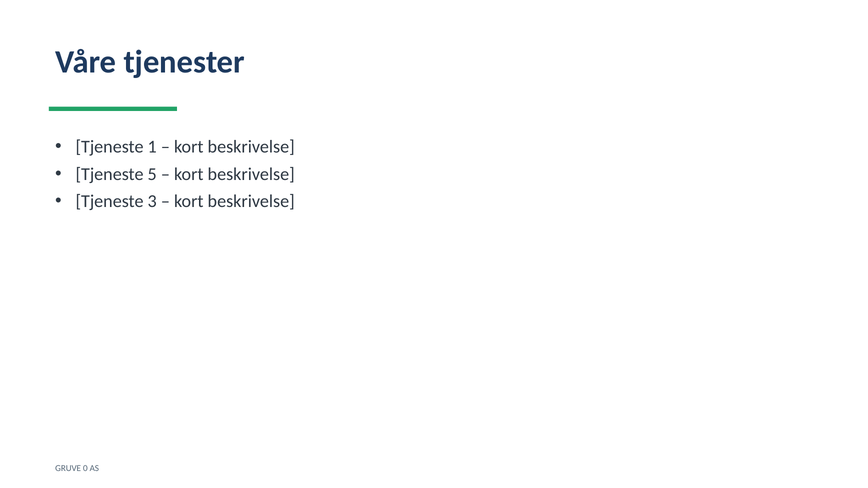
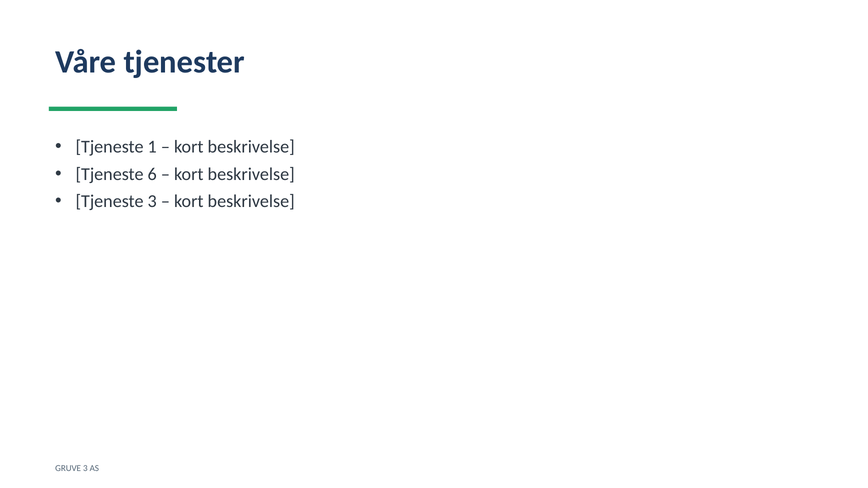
5: 5 -> 6
GRUVE 0: 0 -> 3
